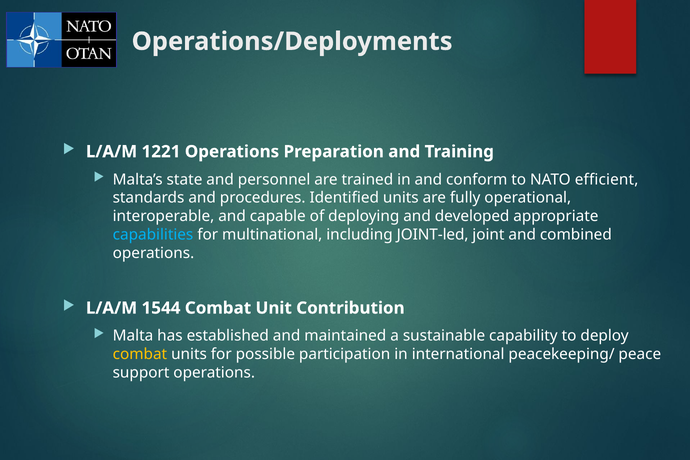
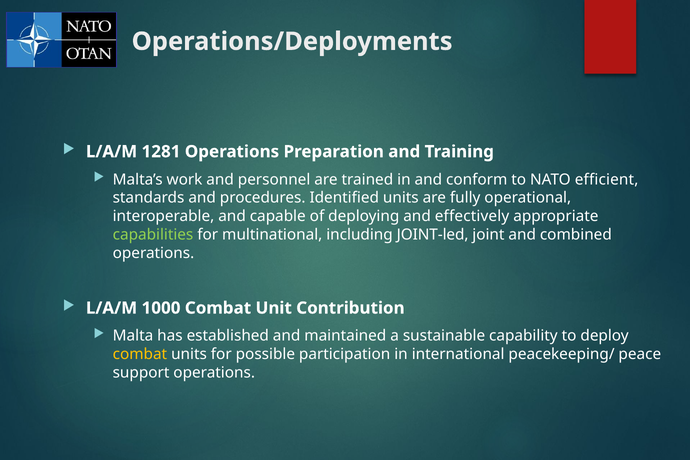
1221: 1221 -> 1281
state: state -> work
developed: developed -> effectively
capabilities colour: light blue -> light green
1544: 1544 -> 1000
